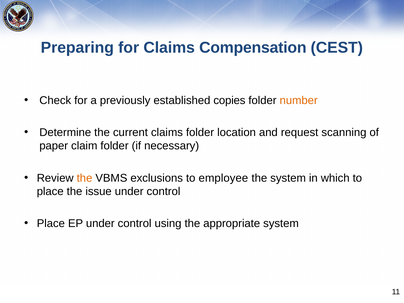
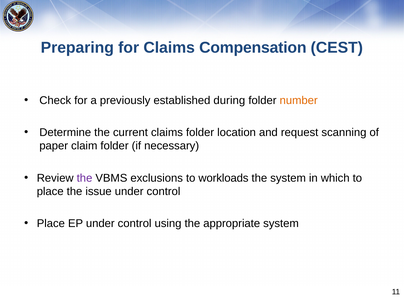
copies: copies -> during
the at (85, 178) colour: orange -> purple
employee: employee -> workloads
